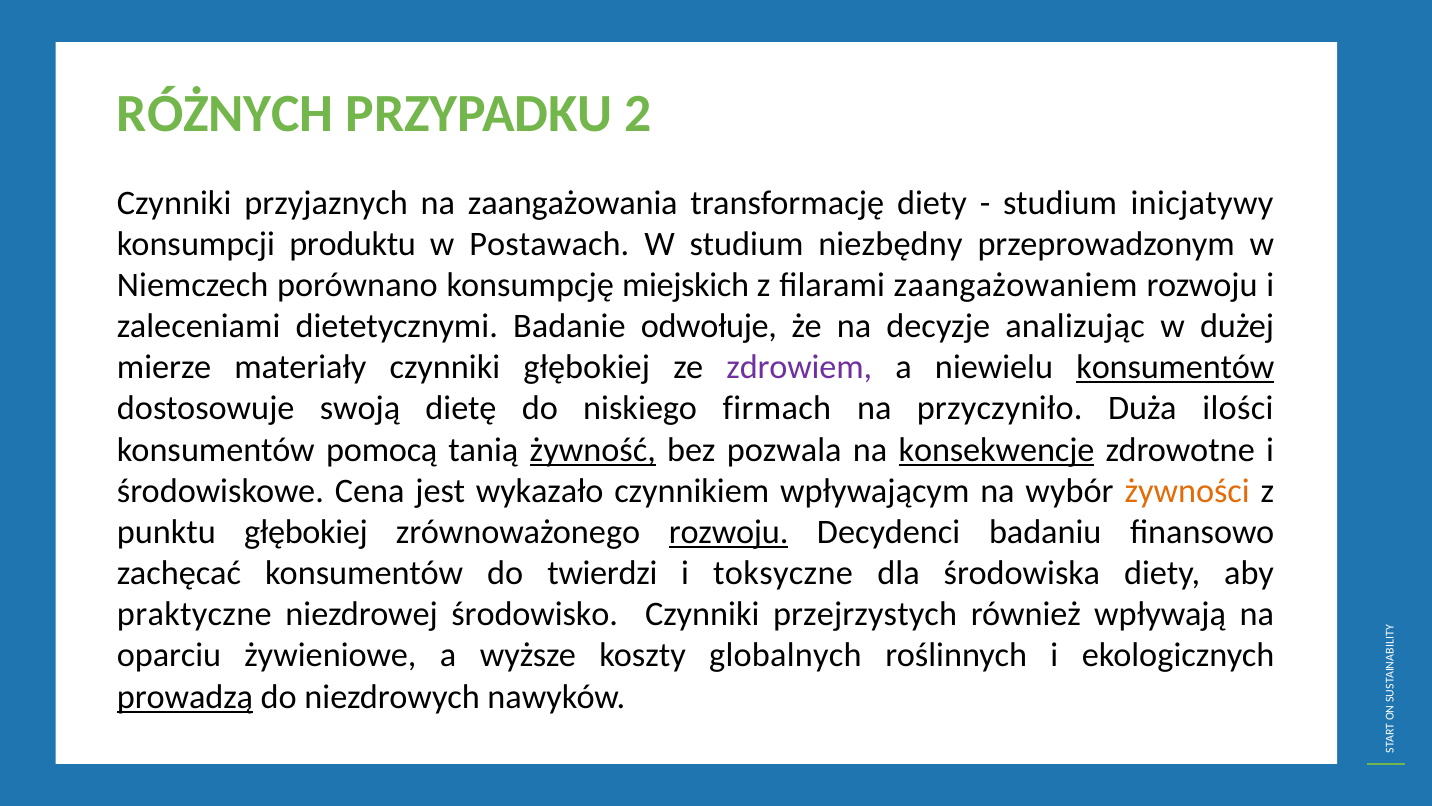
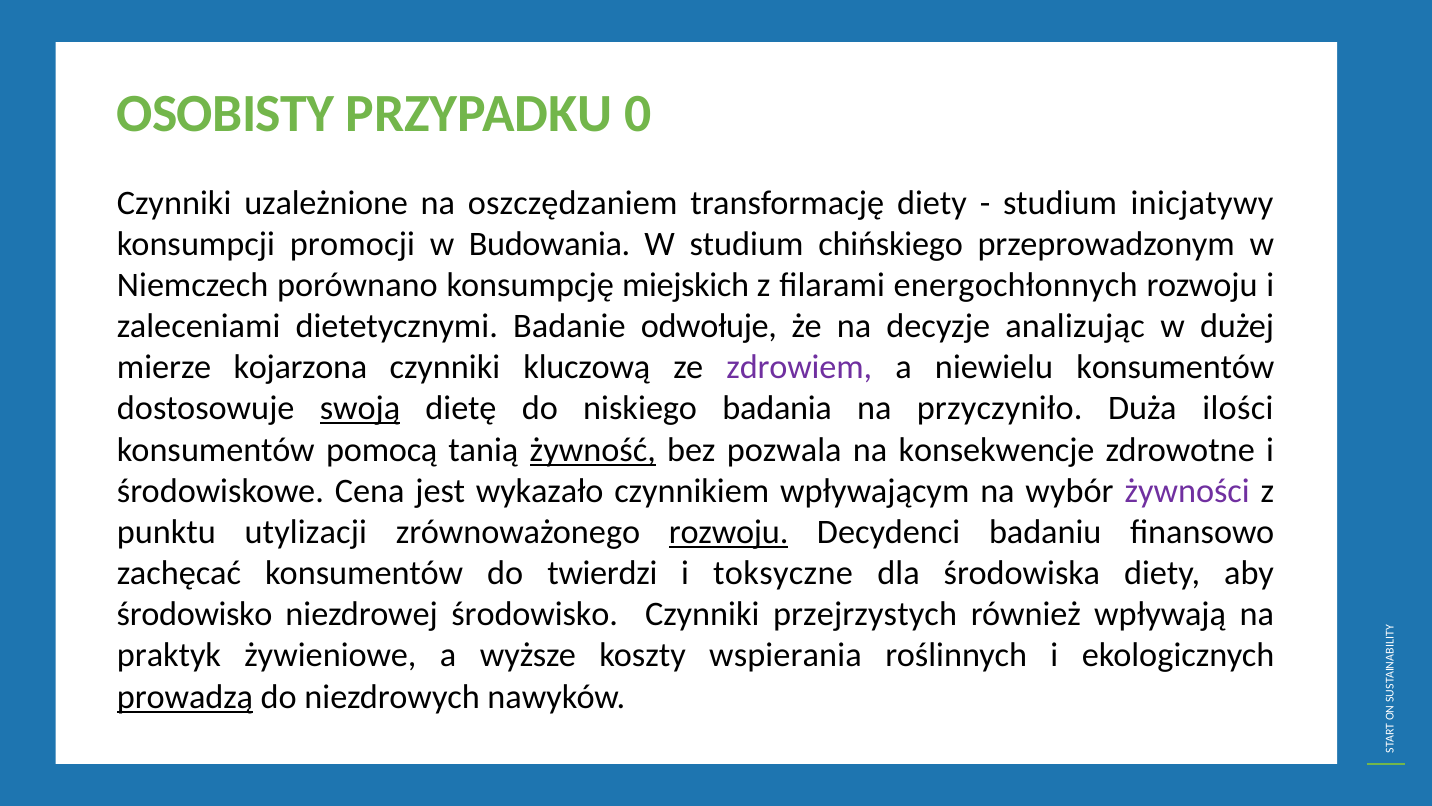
RÓŻNYCH: RÓŻNYCH -> OSOBISTY
2: 2 -> 0
przyjaznych: przyjaznych -> uzależnione
zaangażowania: zaangażowania -> oszczędzaniem
produktu: produktu -> promocji
Postawach: Postawach -> Budowania
niezbędny: niezbędny -> chińskiego
zaangażowaniem: zaangażowaniem -> energochłonnych
materiały: materiały -> kojarzona
czynniki głębokiej: głębokiej -> kluczową
konsumentów at (1175, 367) underline: present -> none
swoją underline: none -> present
firmach: firmach -> badania
konsekwencje underline: present -> none
żywności colour: orange -> purple
punktu głębokiej: głębokiej -> utylizacji
praktyczne at (194, 614): praktyczne -> środowisko
oparciu: oparciu -> praktyk
globalnych: globalnych -> wspierania
